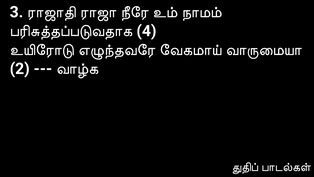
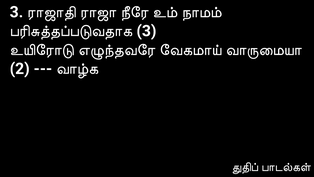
4 at (146, 31): 4 -> 3
